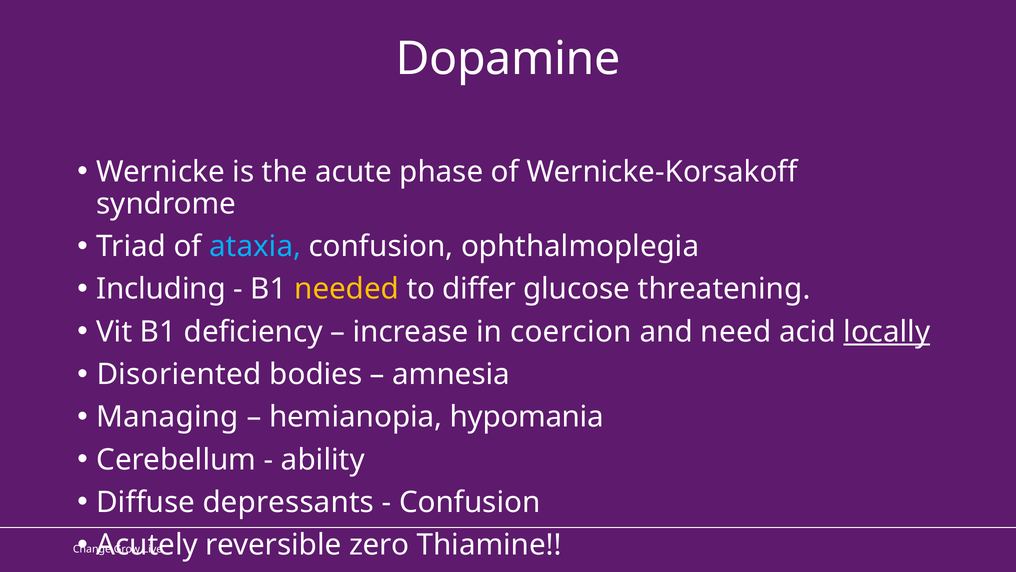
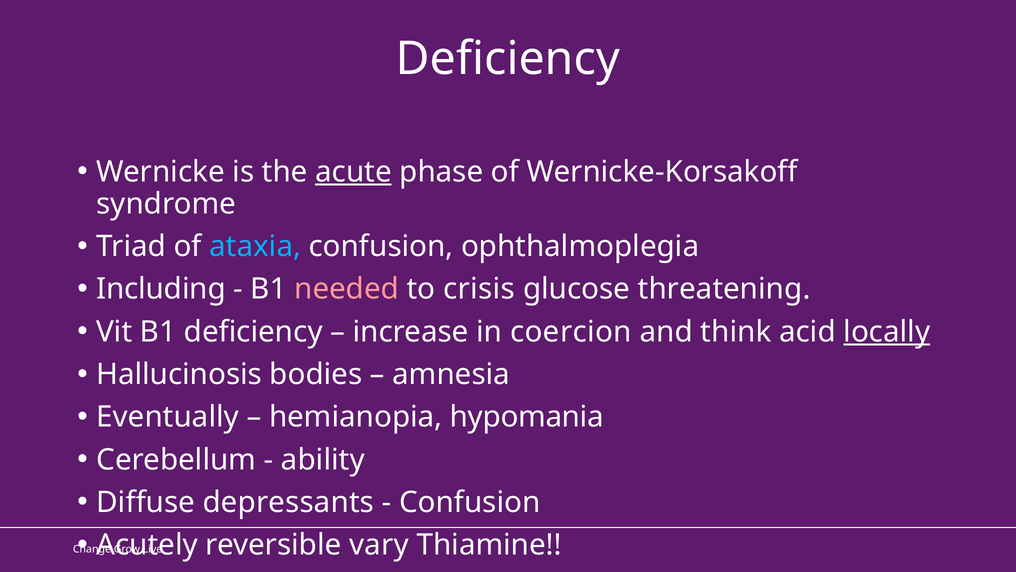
Dopamine at (508, 59): Dopamine -> Deficiency
acute underline: none -> present
needed colour: yellow -> pink
differ: differ -> crisis
need: need -> think
Disoriented: Disoriented -> Hallucinosis
Managing: Managing -> Eventually
zero: zero -> vary
